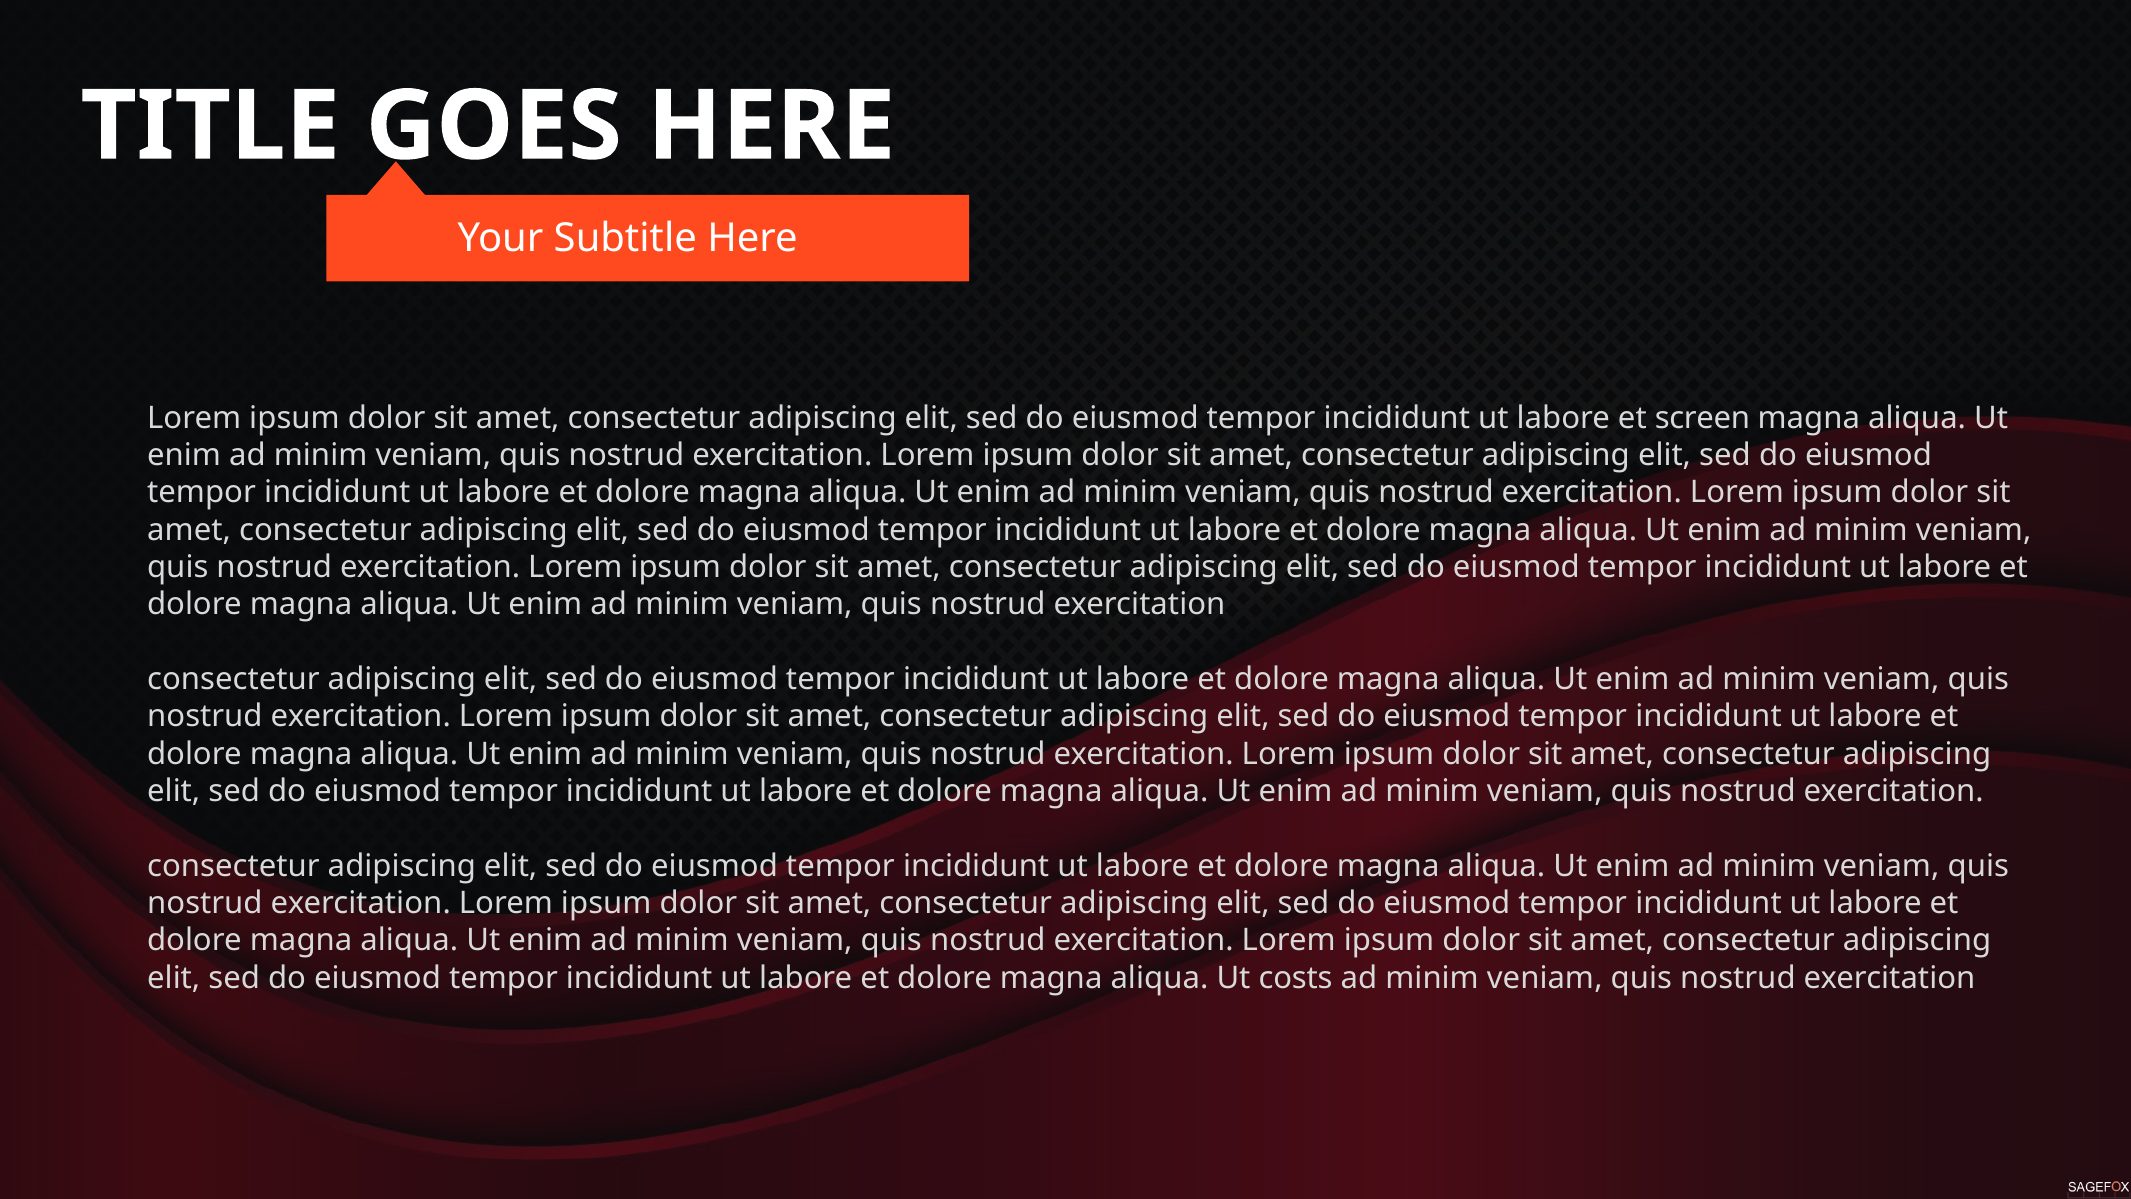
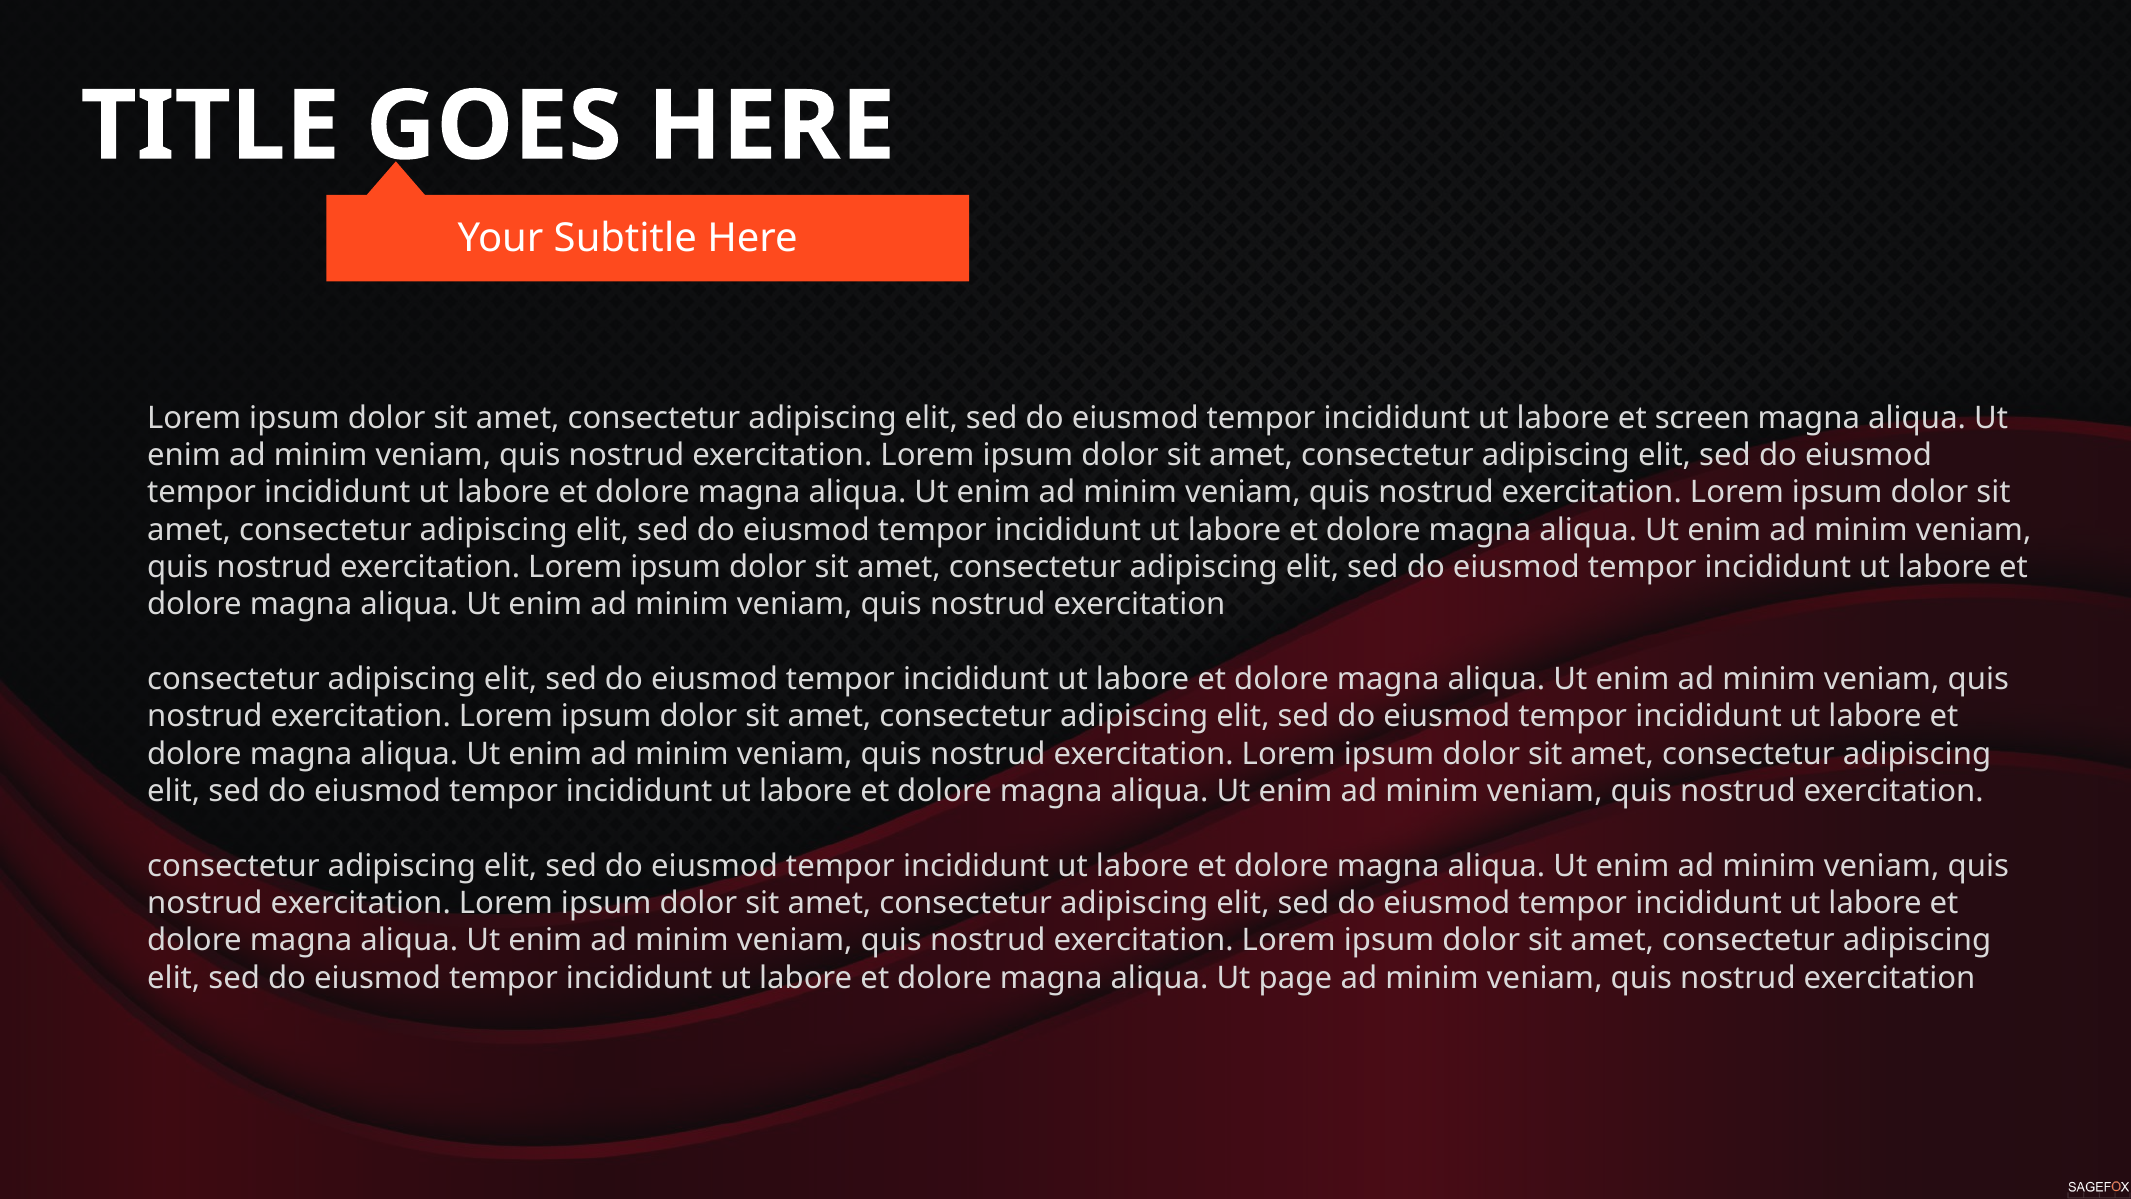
costs: costs -> page
